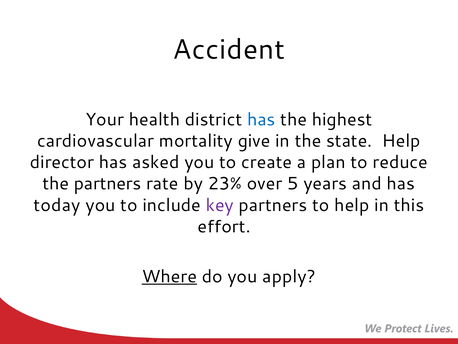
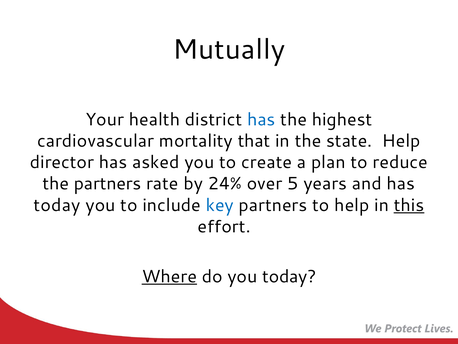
Accident: Accident -> Mutually
give: give -> that
23%: 23% -> 24%
key colour: purple -> blue
this underline: none -> present
you apply: apply -> today
